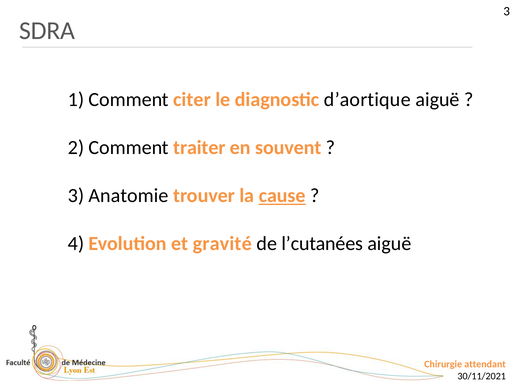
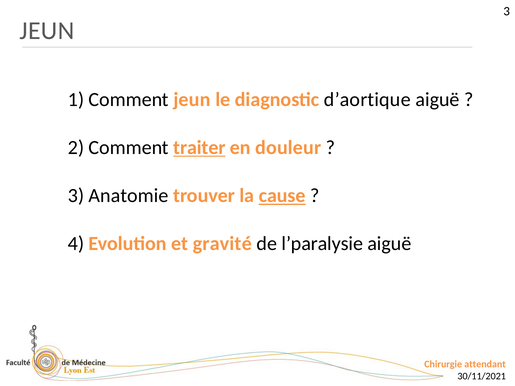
SDRA at (47, 31): SDRA -> JEUN
Comment citer: citer -> jeun
traiter underline: none -> present
souvent: souvent -> douleur
l’cutanées: l’cutanées -> l’paralysie
